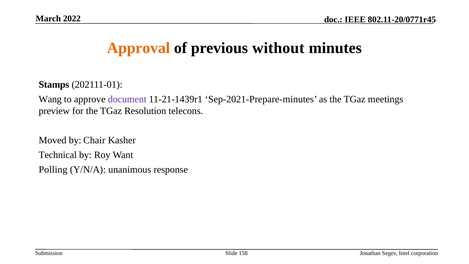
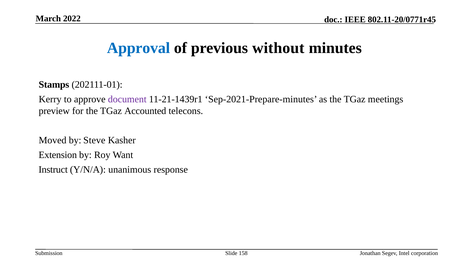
Approval colour: orange -> blue
Wang: Wang -> Kerry
Resolution: Resolution -> Accounted
Chair: Chair -> Steve
Technical: Technical -> Extension
Polling: Polling -> Instruct
